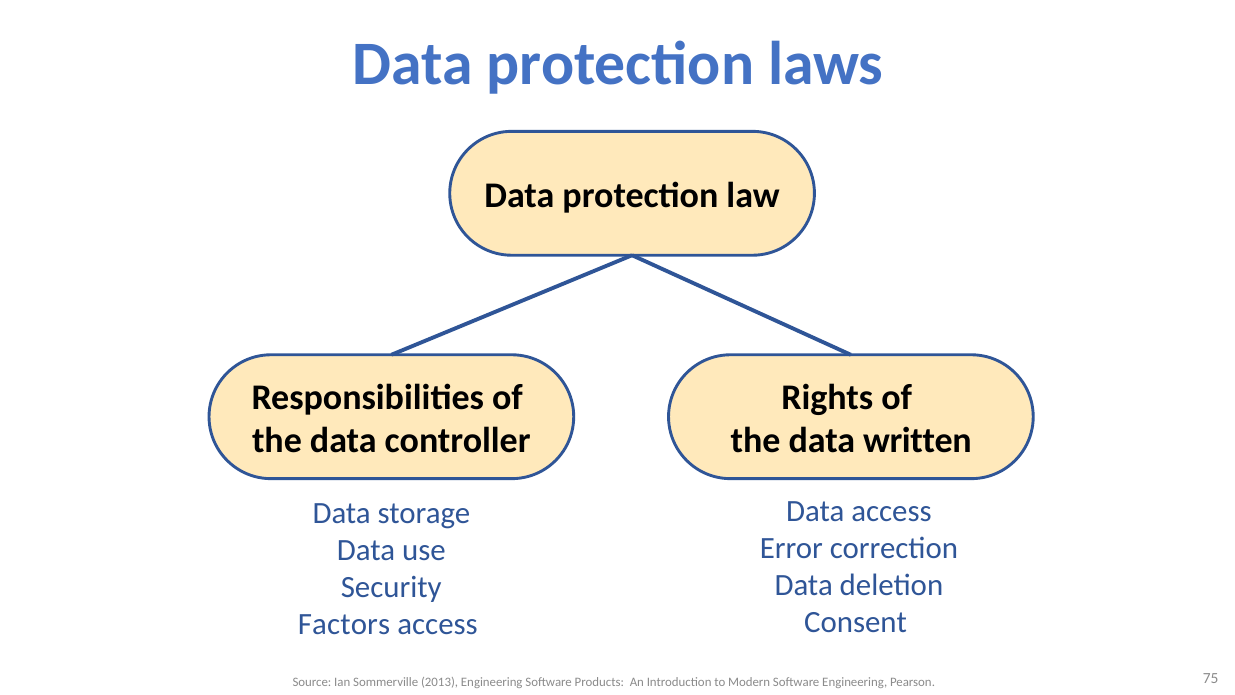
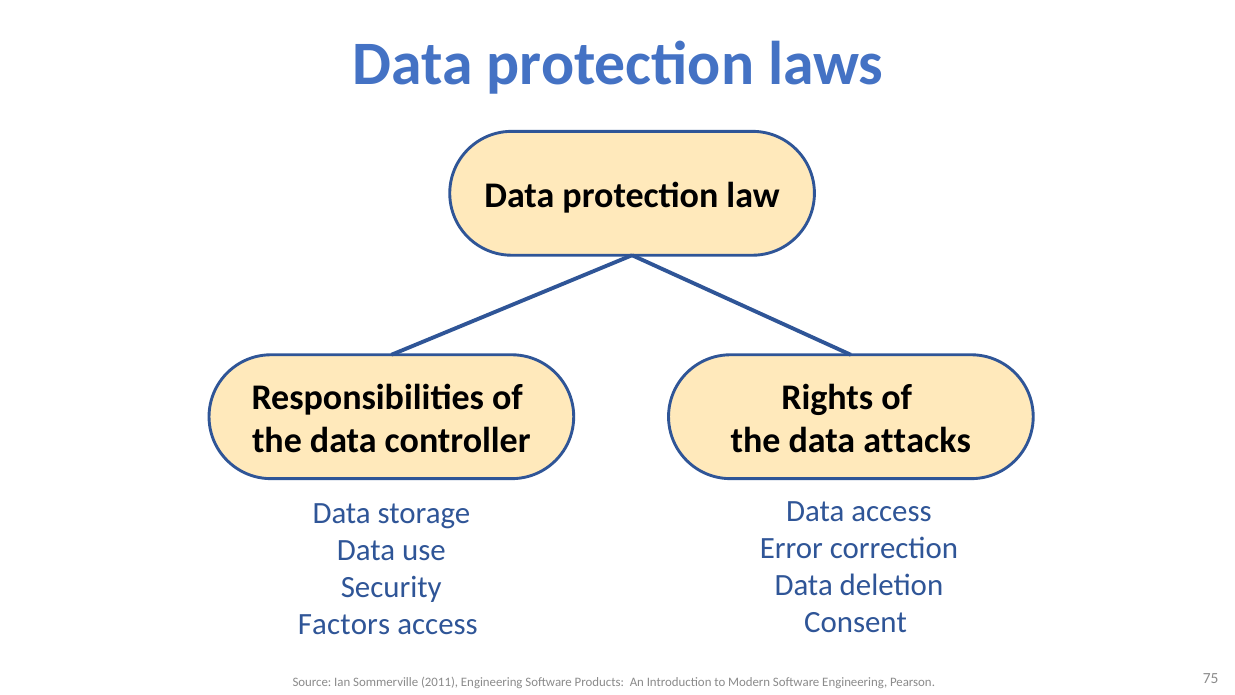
written: written -> attacks
2013: 2013 -> 2011
